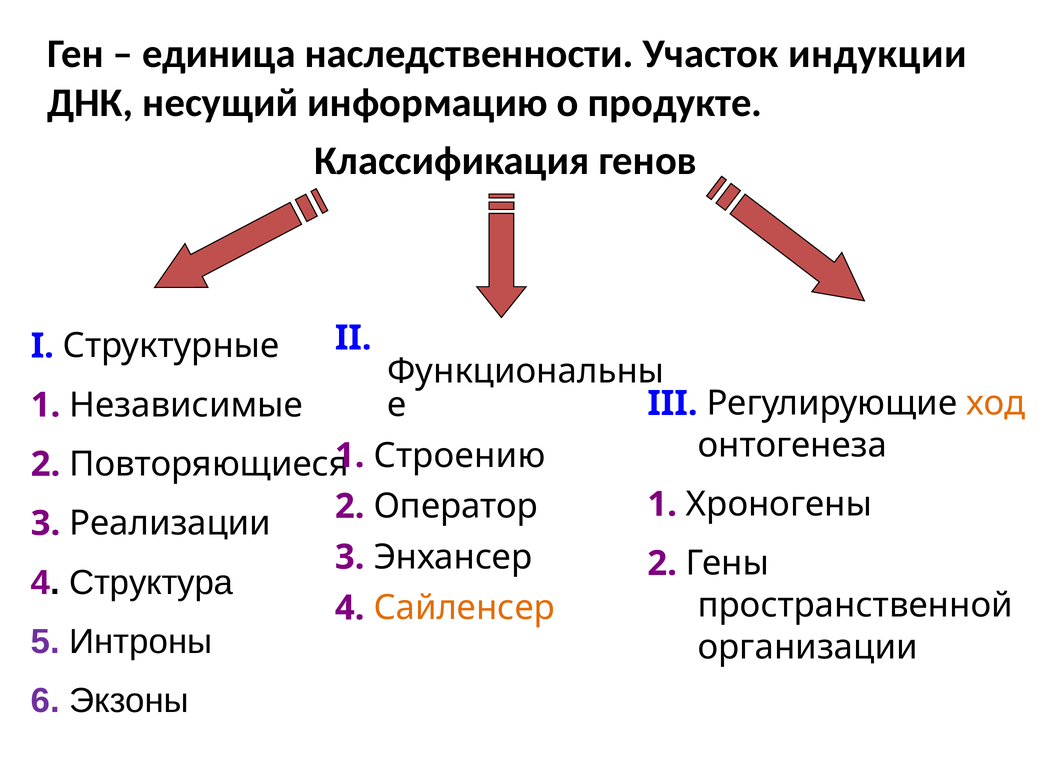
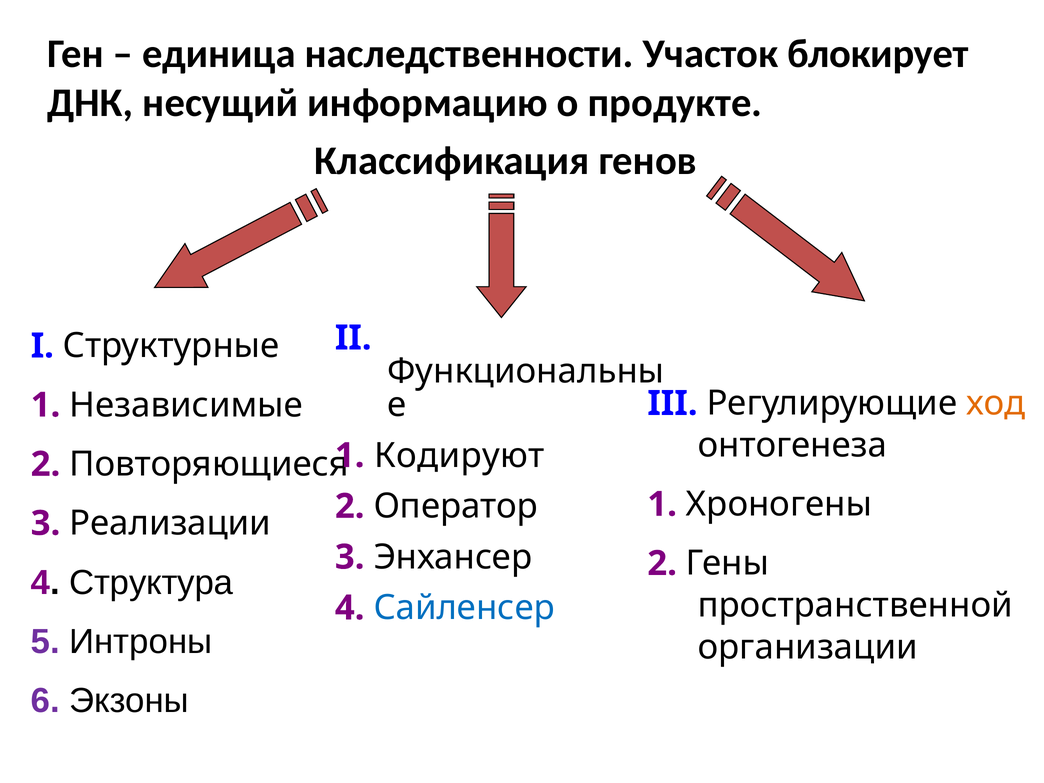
индукции: индукции -> блокирует
Строению: Строению -> Кодируют
Сайленсер colour: orange -> blue
